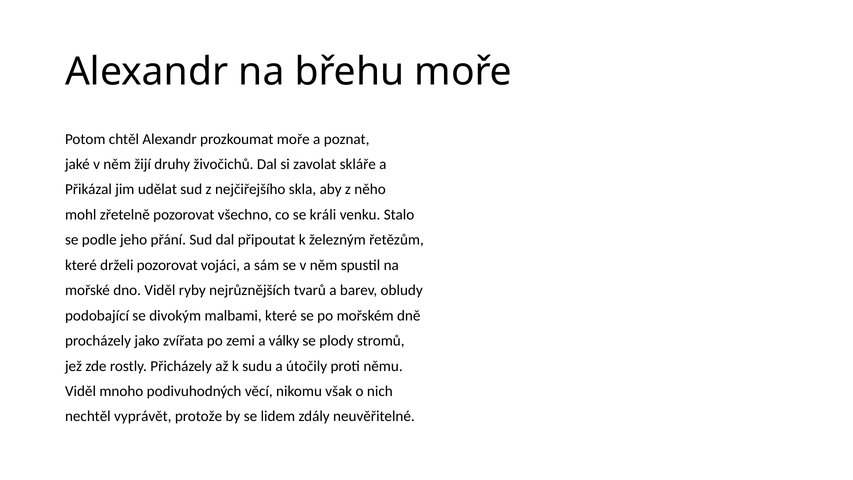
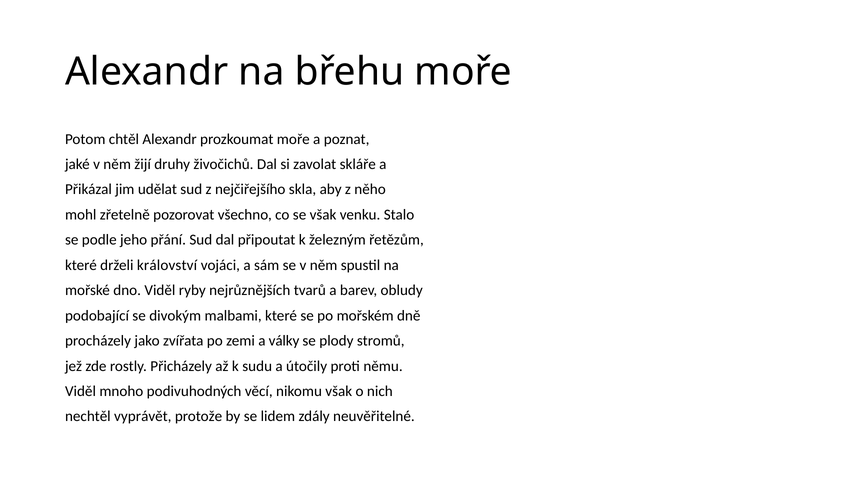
se králi: králi -> však
drželi pozorovat: pozorovat -> království
